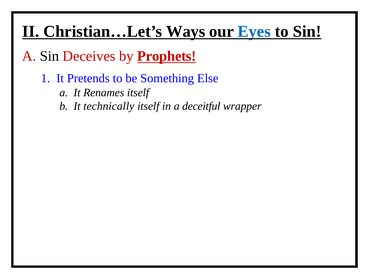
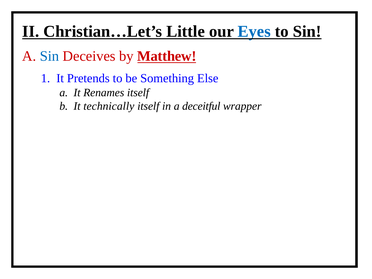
Ways: Ways -> Little
Sin at (50, 56) colour: black -> blue
Prophets: Prophets -> Matthew
